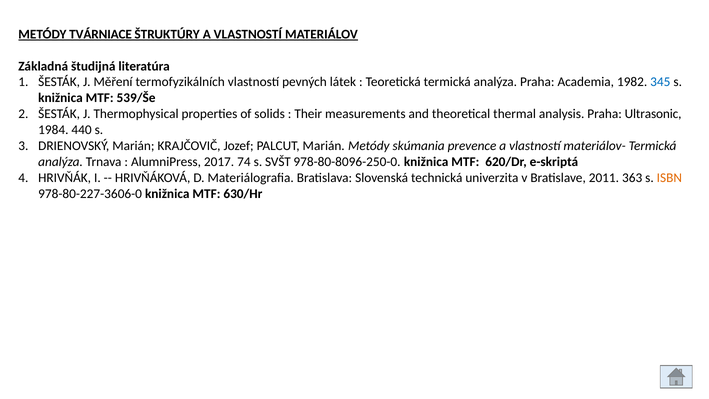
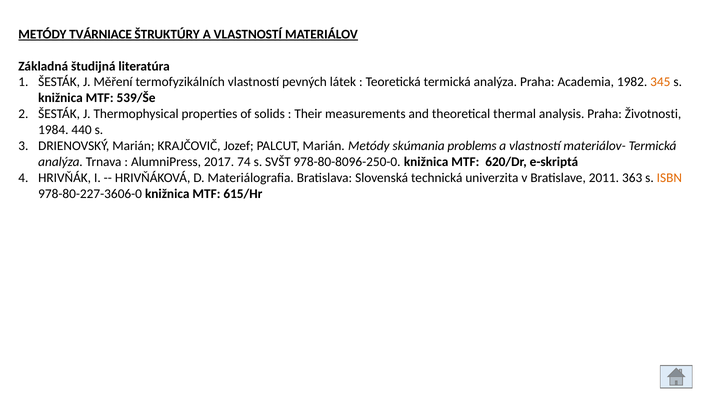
345 colour: blue -> orange
Ultrasonic: Ultrasonic -> Životnosti
prevence: prevence -> problems
630/Hr: 630/Hr -> 615/Hr
